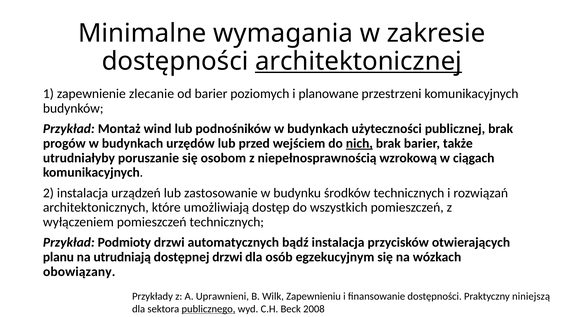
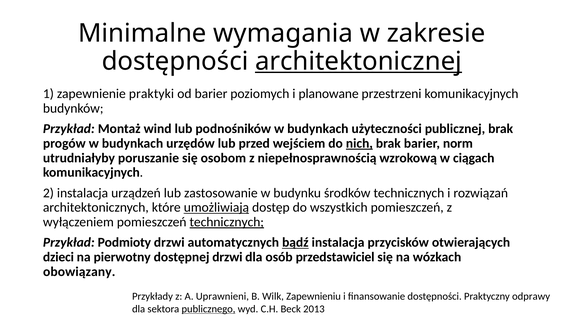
zlecanie: zlecanie -> praktyki
także: także -> norm
umożliwiają underline: none -> present
technicznych at (227, 222) underline: none -> present
bądź underline: none -> present
planu: planu -> dzieci
utrudniają: utrudniają -> pierwotny
egzekucyjnym: egzekucyjnym -> przedstawiciel
niniejszą: niniejszą -> odprawy
2008: 2008 -> 2013
